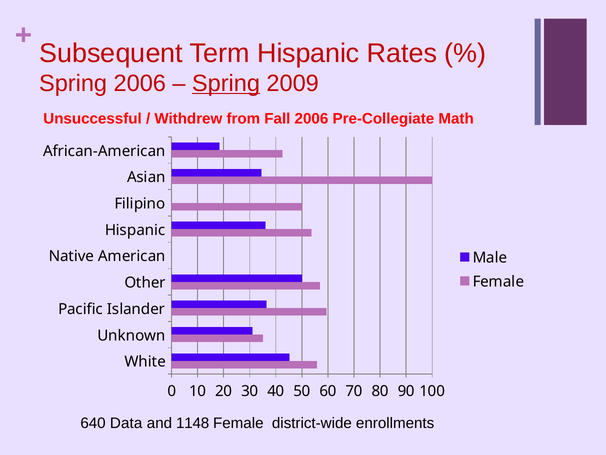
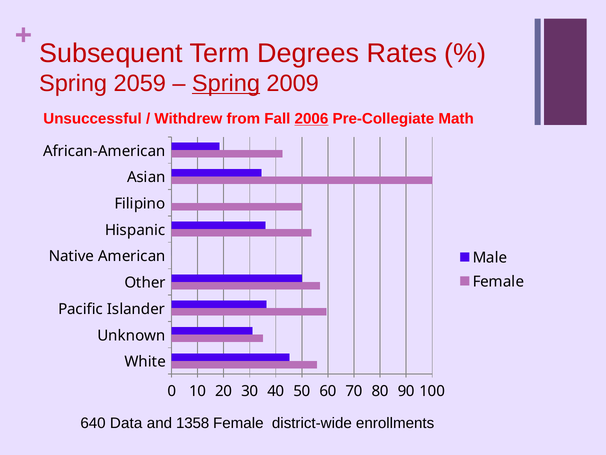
Term Hispanic: Hispanic -> Degrees
Spring 2006: 2006 -> 2059
2006 at (311, 119) underline: none -> present
1148: 1148 -> 1358
